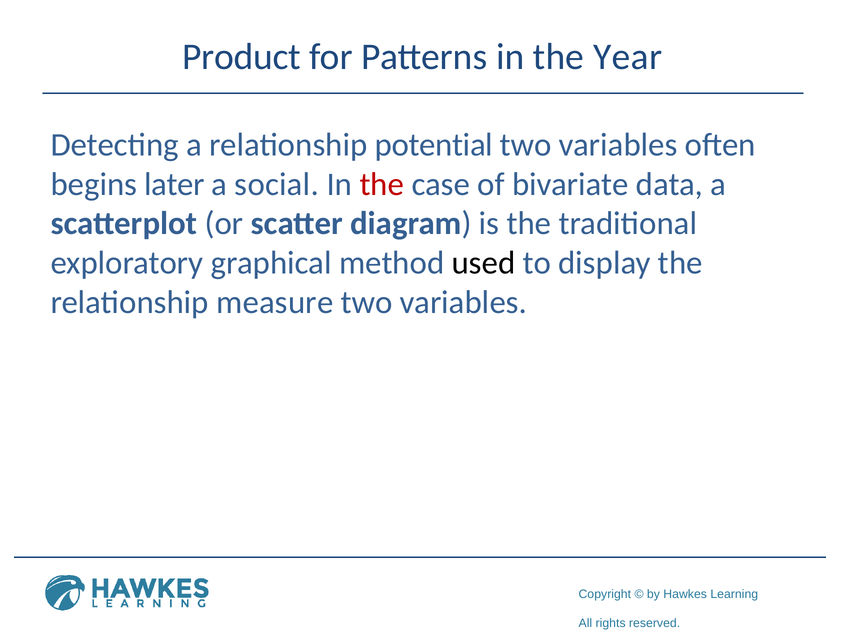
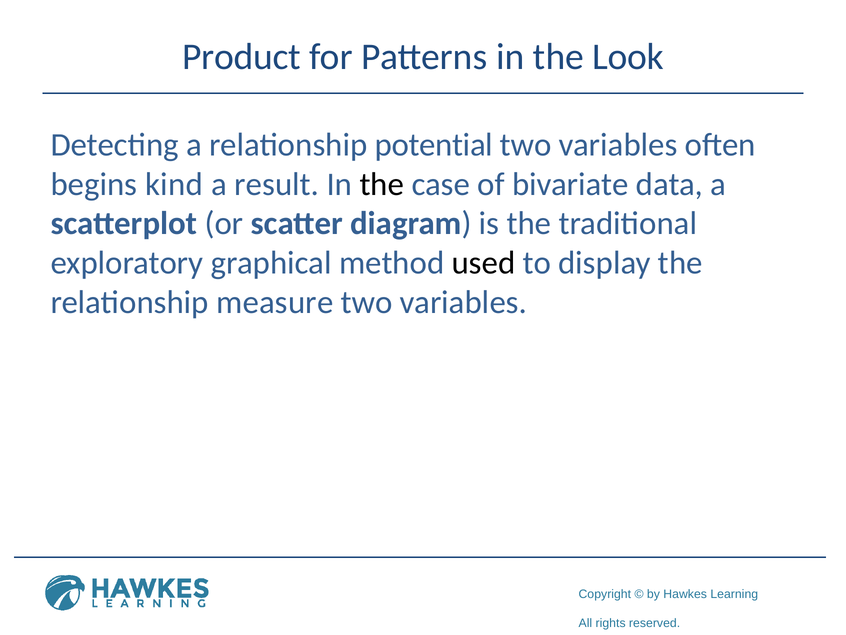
Year: Year -> Look
later: later -> kind
social: social -> result
the at (382, 184) colour: red -> black
